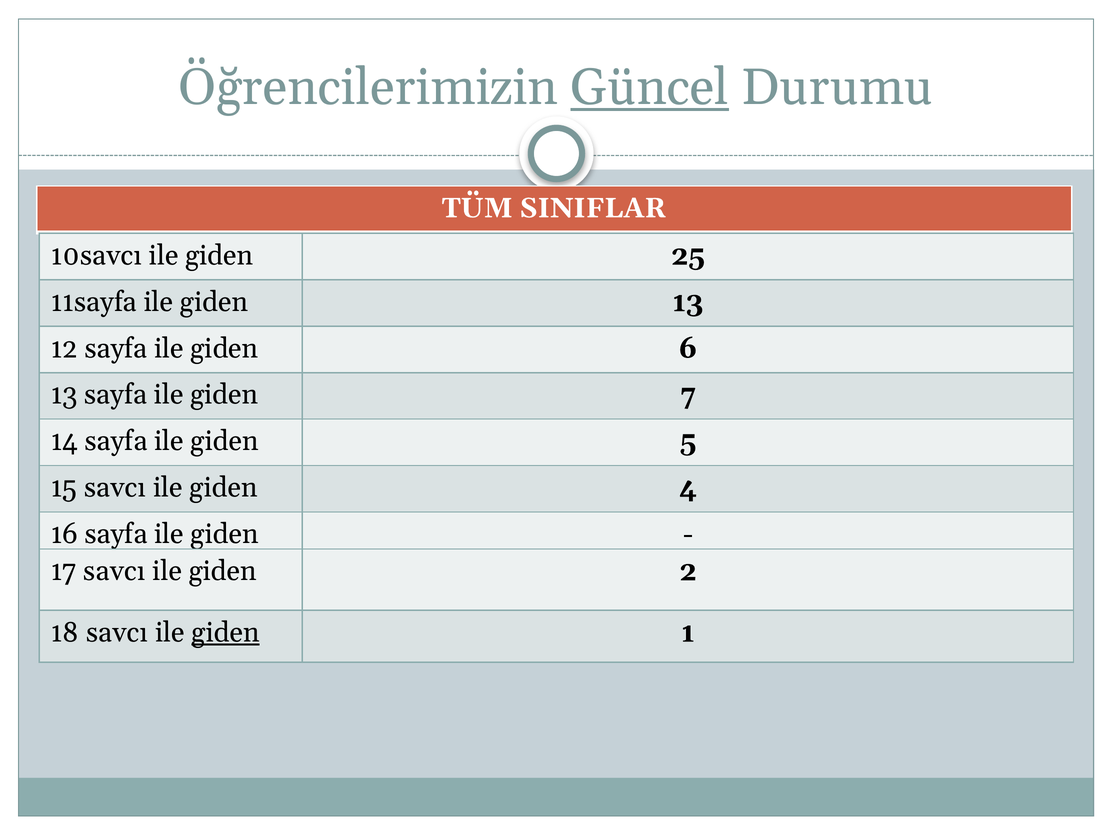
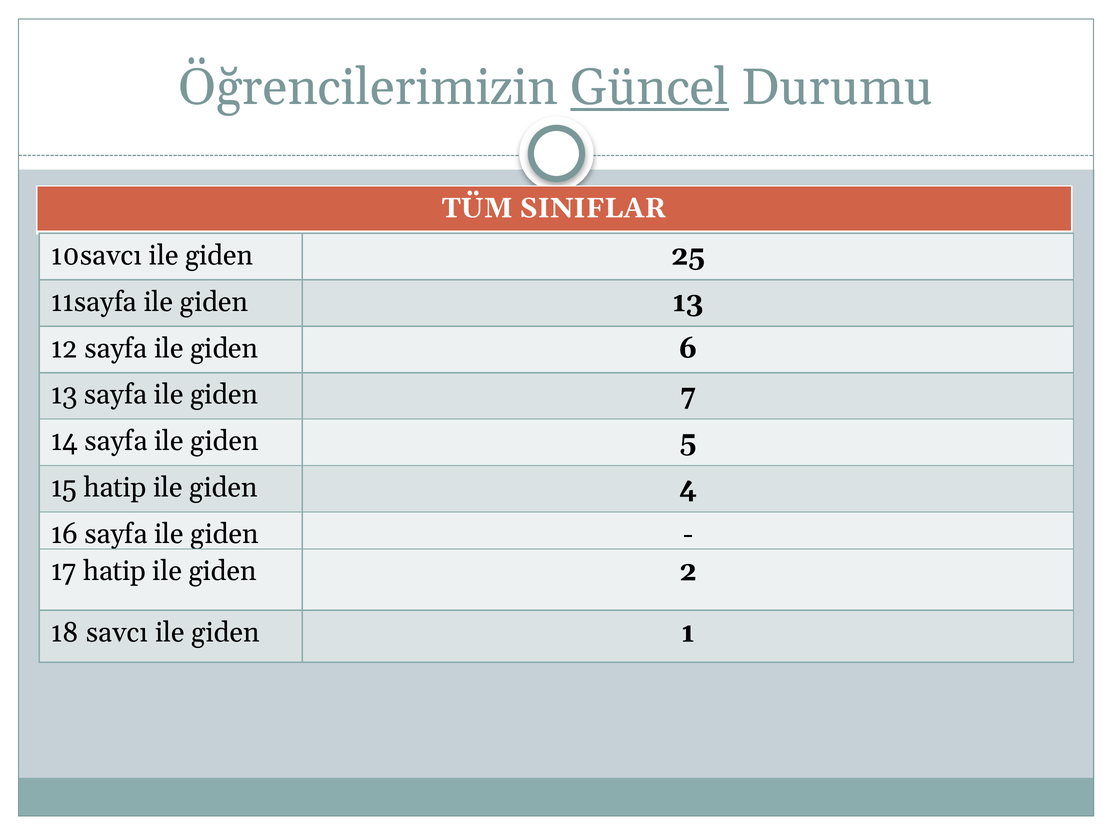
15 savcı: savcı -> hatip
17 savcı: savcı -> hatip
giden at (225, 632) underline: present -> none
